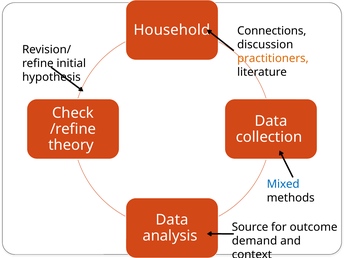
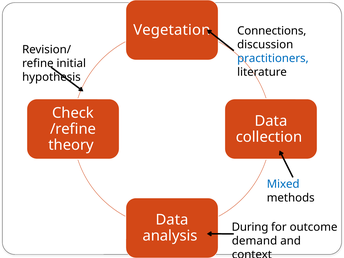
Household: Household -> Vegetation
practitioners colour: orange -> blue
Source: Source -> During
